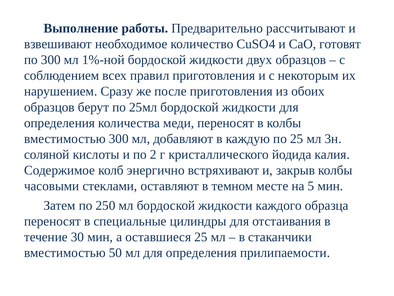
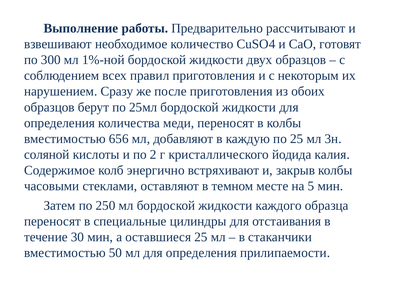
вместимостью 300: 300 -> 656
